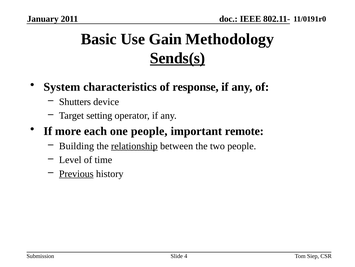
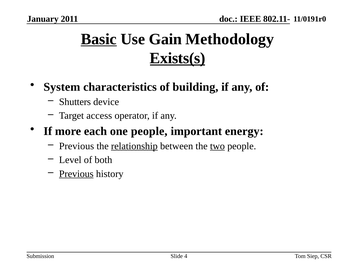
Basic underline: none -> present
Sends(s: Sends(s -> Exists(s
response: response -> building
setting: setting -> access
remote: remote -> energy
Building at (77, 146): Building -> Previous
two underline: none -> present
time: time -> both
